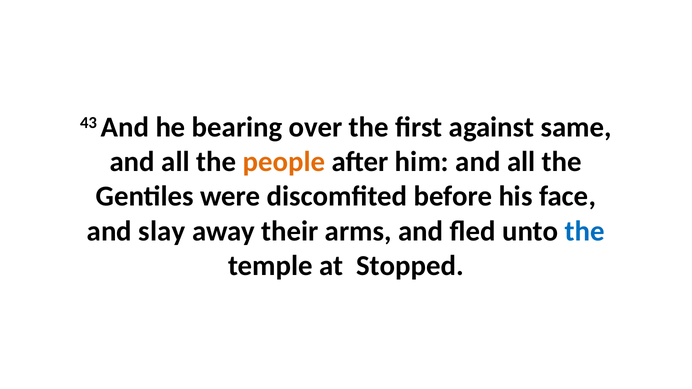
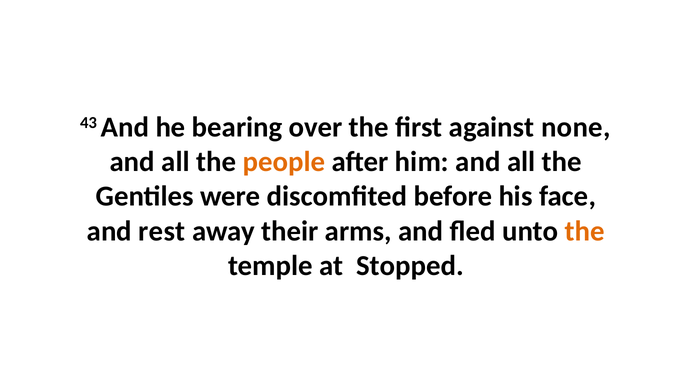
same: same -> none
slay: slay -> rest
the at (585, 231) colour: blue -> orange
